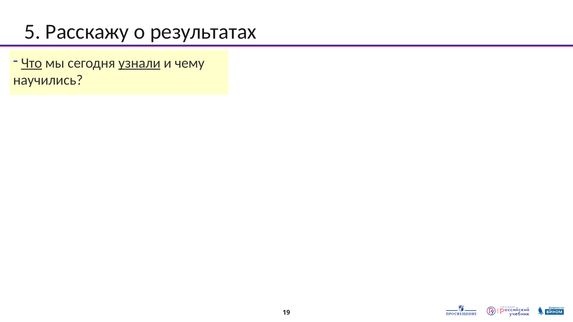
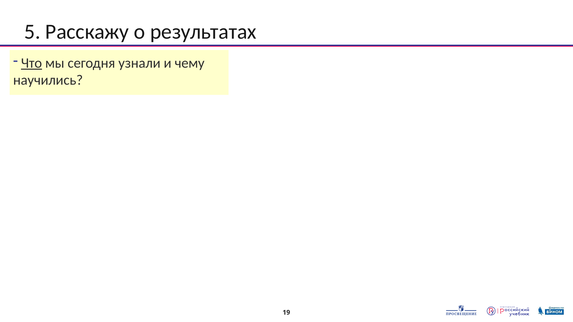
узнали underline: present -> none
